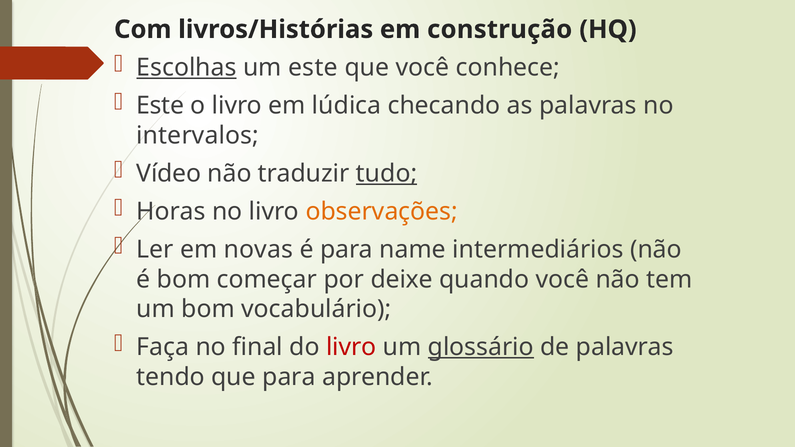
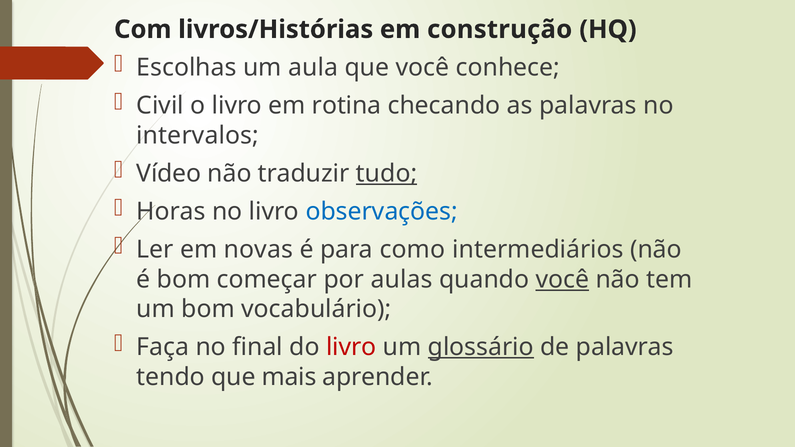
Escolhas underline: present -> none
um este: este -> aula
Este at (160, 106): Este -> Civil
lúdica: lúdica -> rotina
observações colour: orange -> blue
name: name -> como
deixe: deixe -> aulas
você at (562, 280) underline: none -> present
que para: para -> mais
